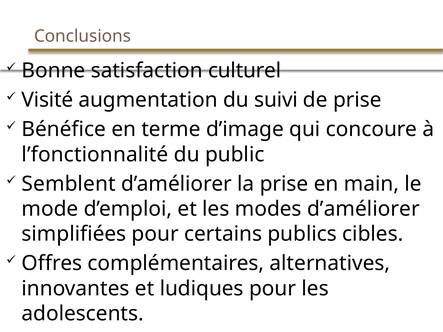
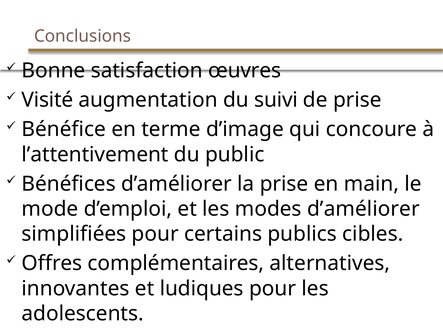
culturel: culturel -> œuvres
l’fonctionnalité: l’fonctionnalité -> l’attentivement
Semblent: Semblent -> Bénéfices
